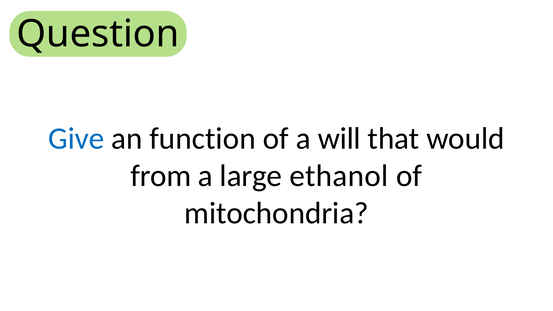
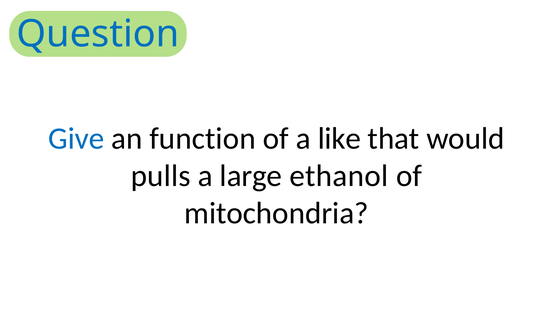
Question colour: black -> blue
will: will -> like
from: from -> pulls
